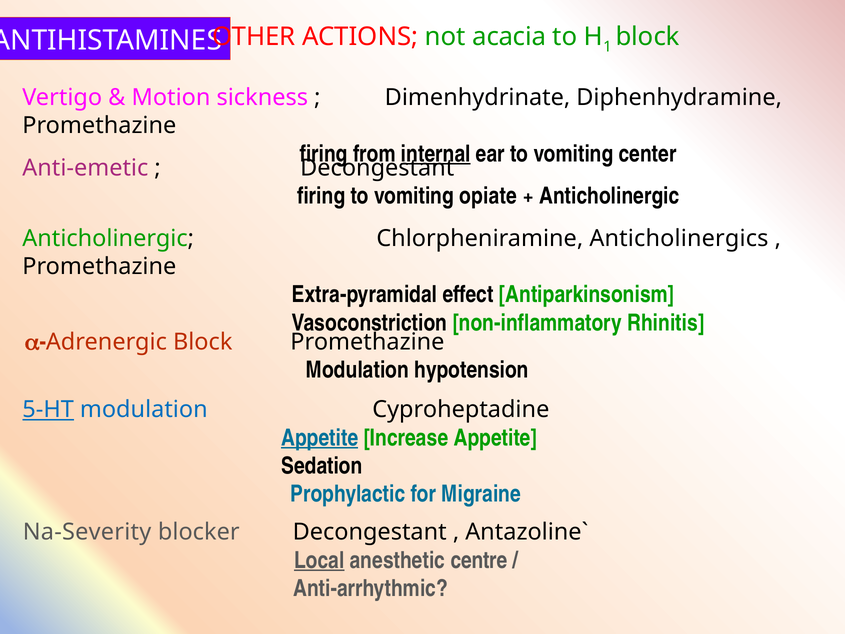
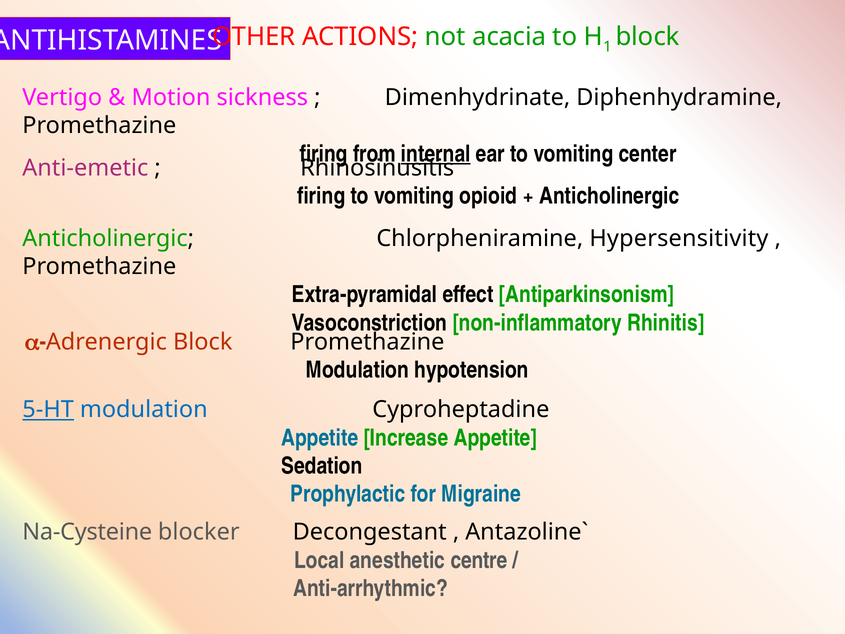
Decongestant at (377, 168): Decongestant -> Rhinosinusitis
opiate: opiate -> opioid
Anticholinergics: Anticholinergics -> Hypersensitivity
Appetite at (320, 438) underline: present -> none
Na-Severity: Na-Severity -> Na-Cysteine
Local underline: present -> none
